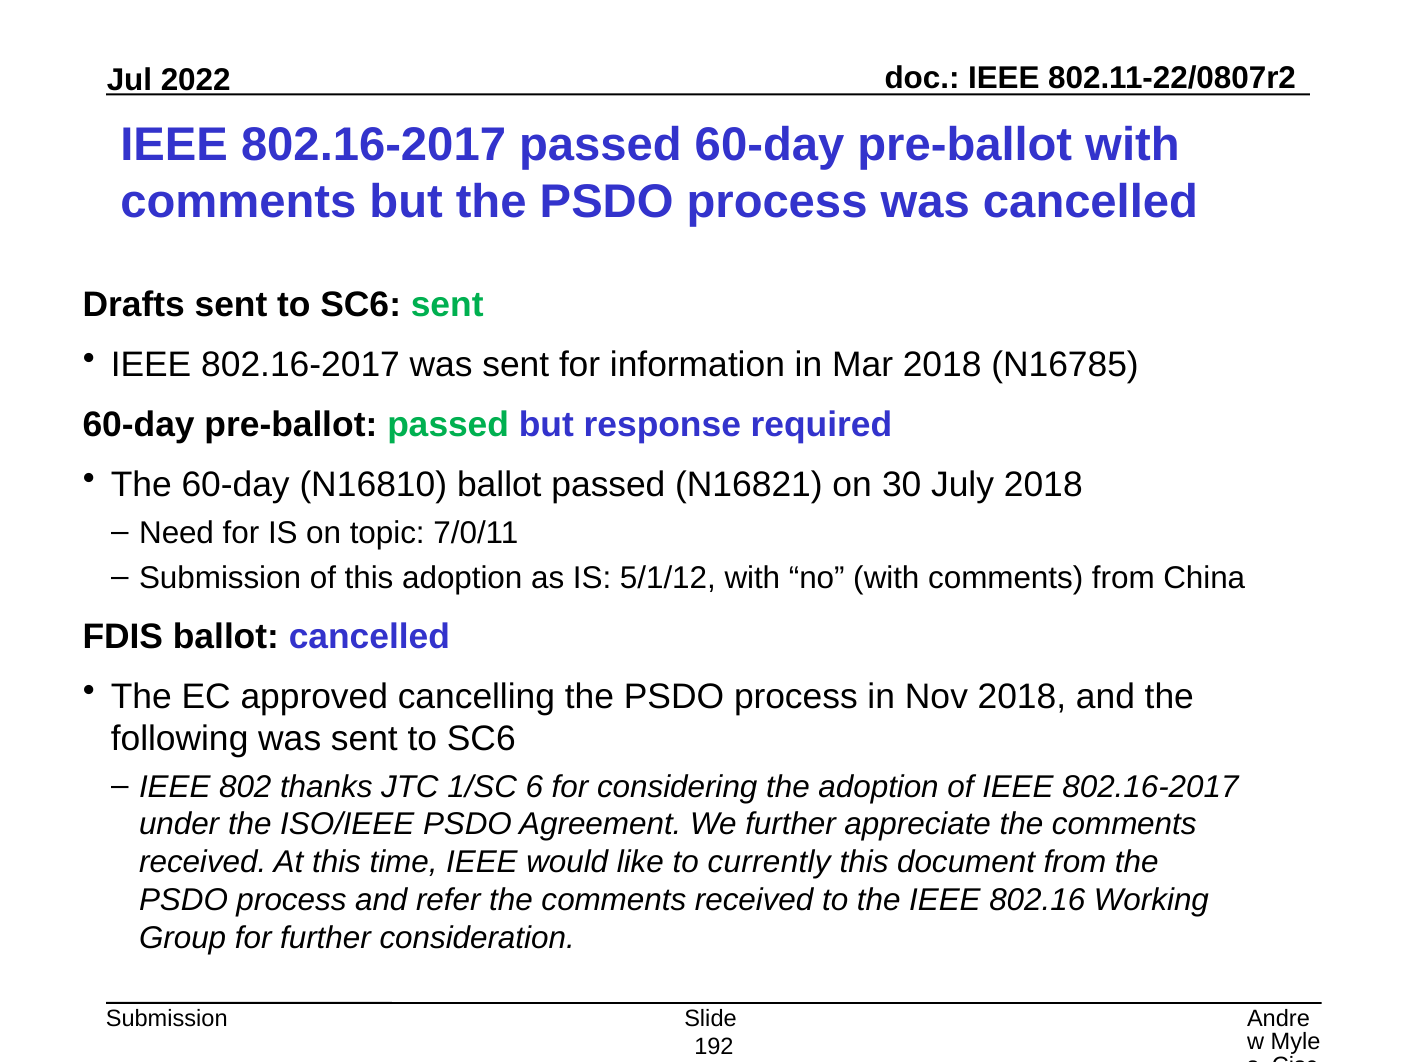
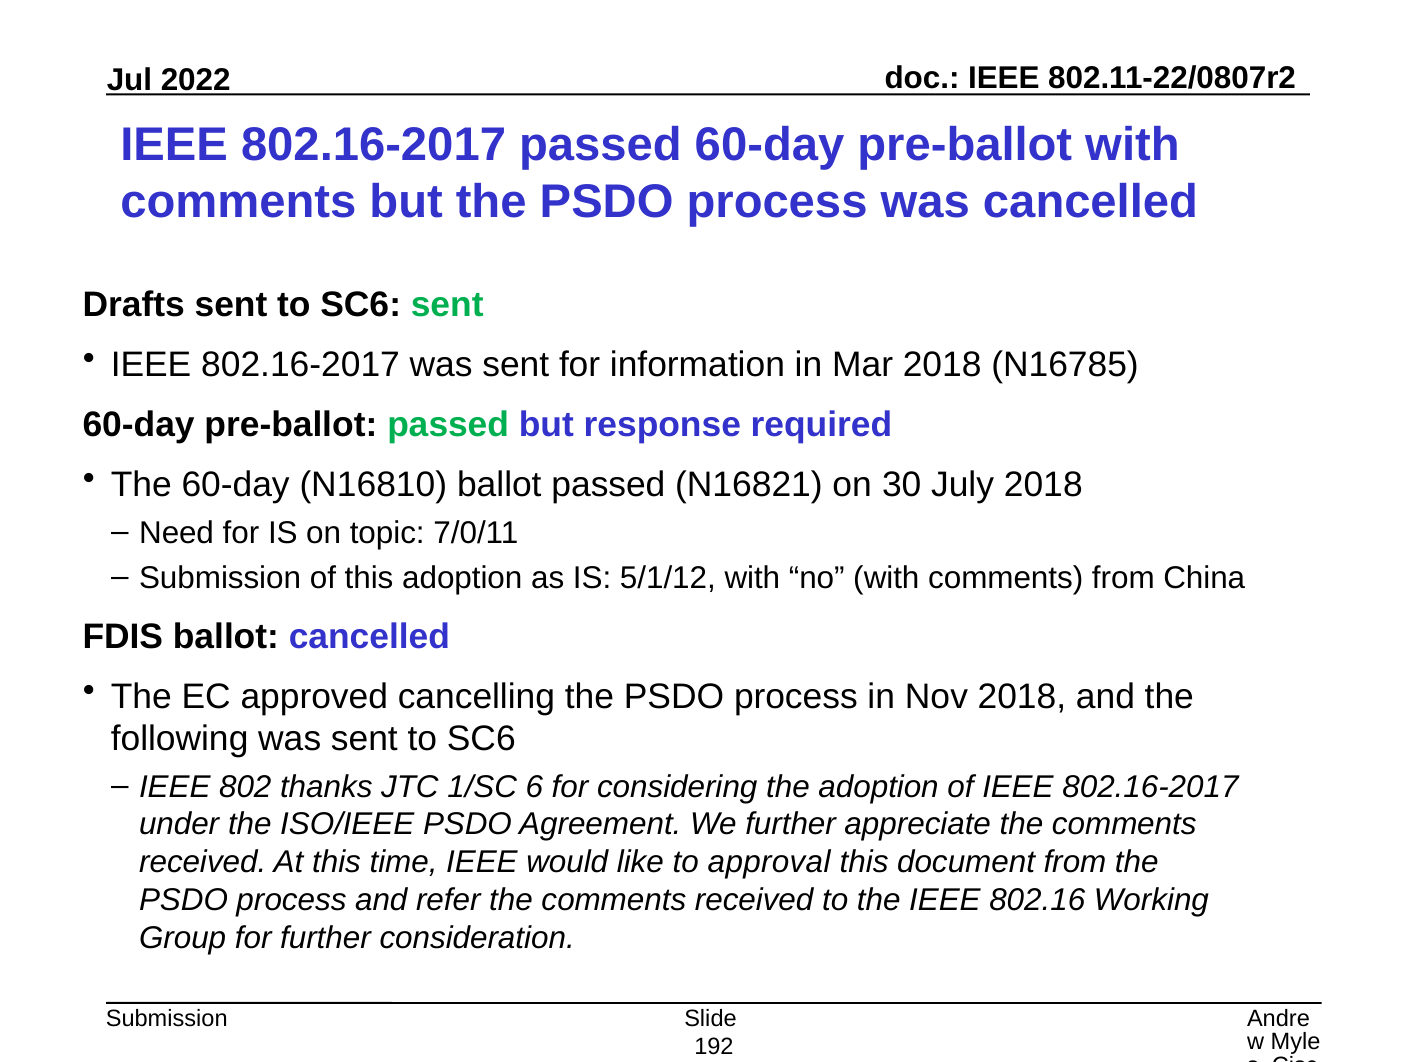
currently: currently -> approval
